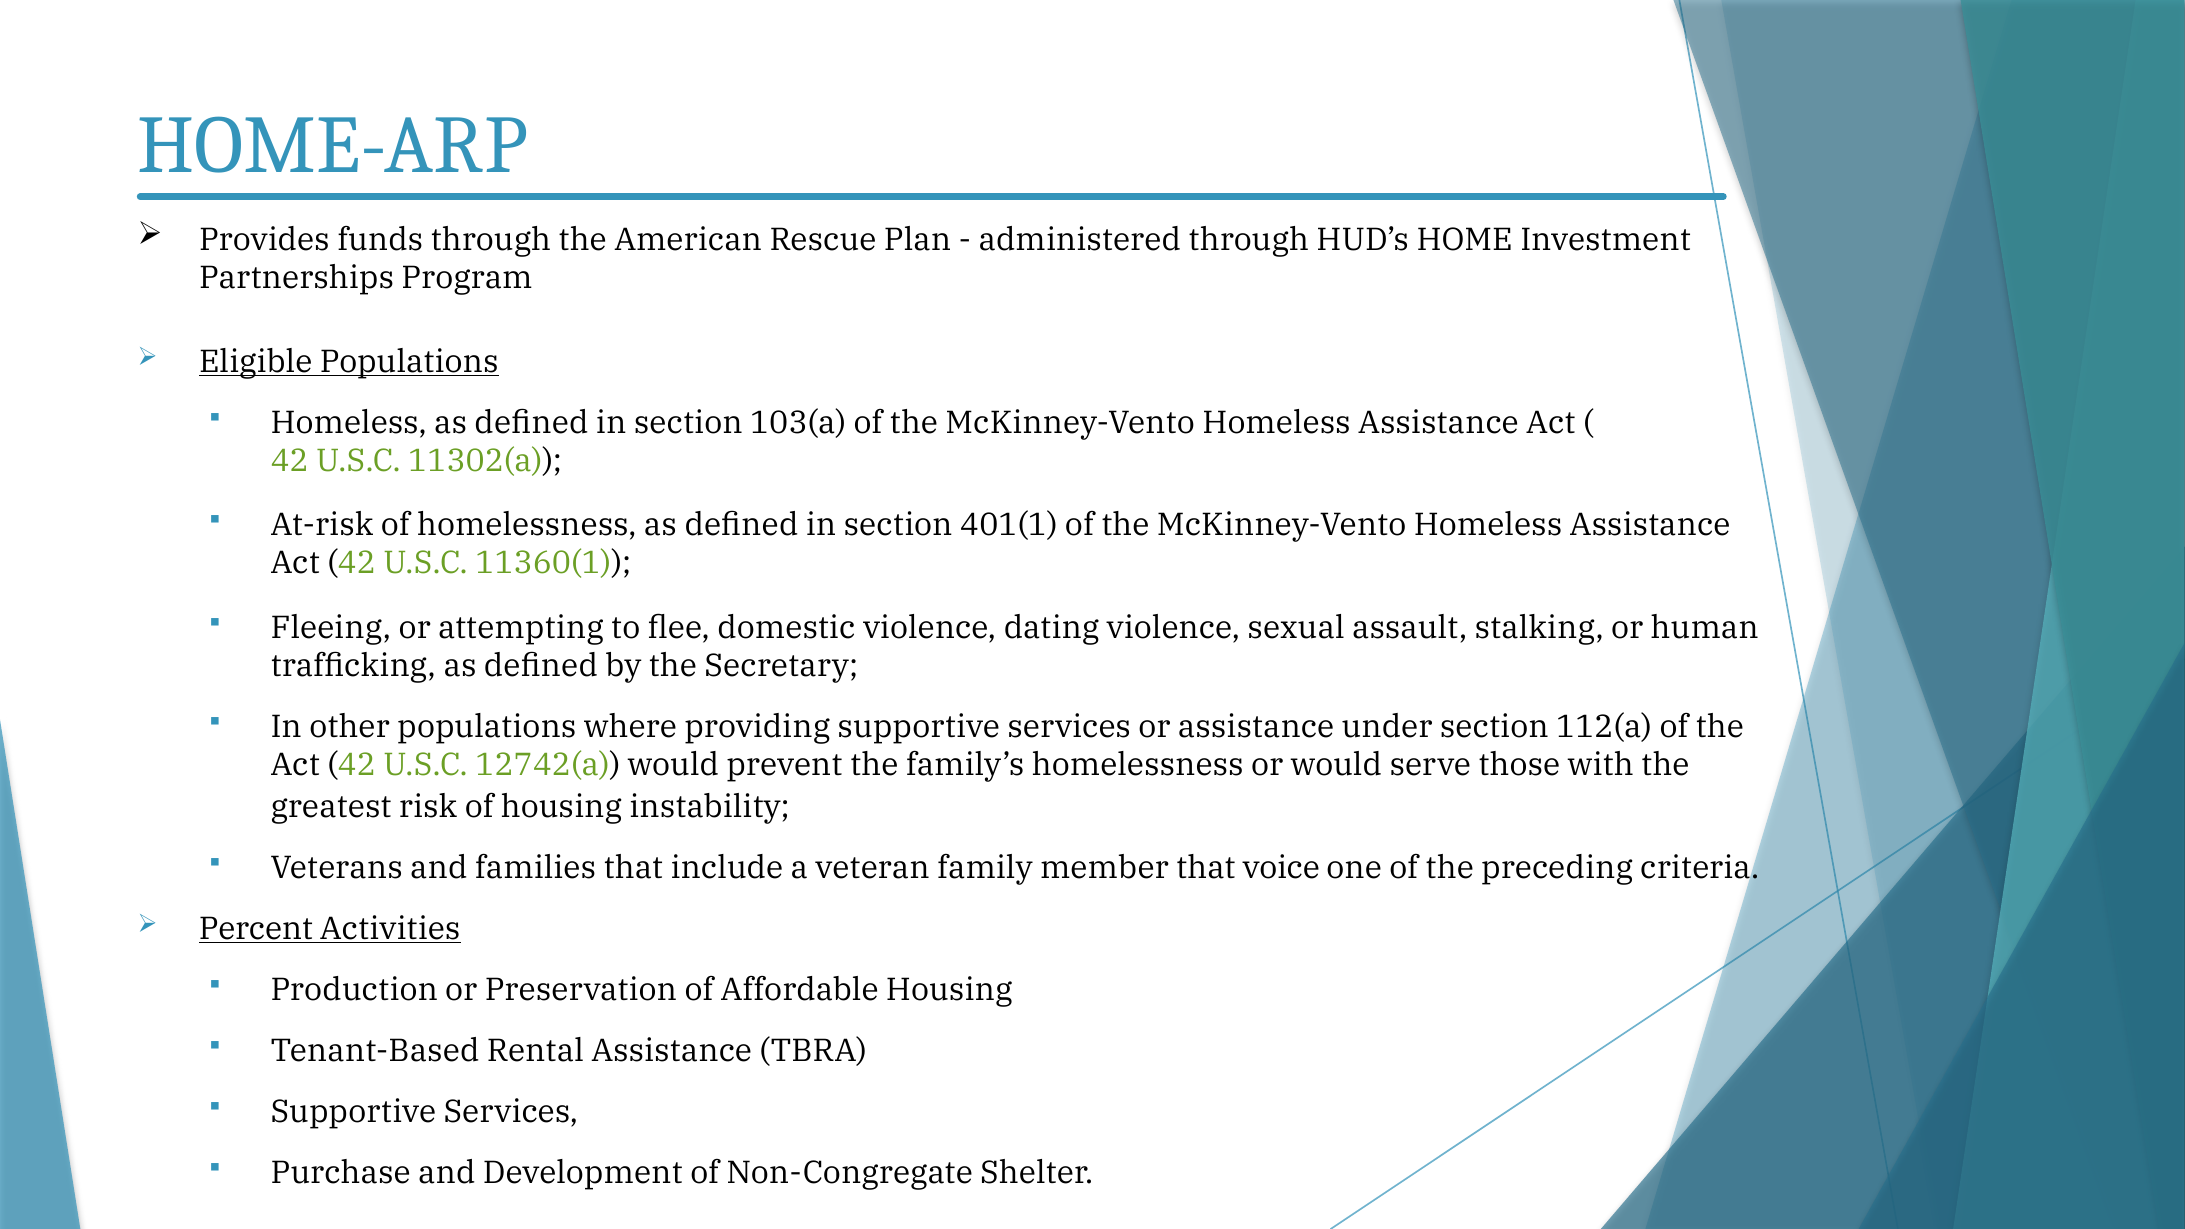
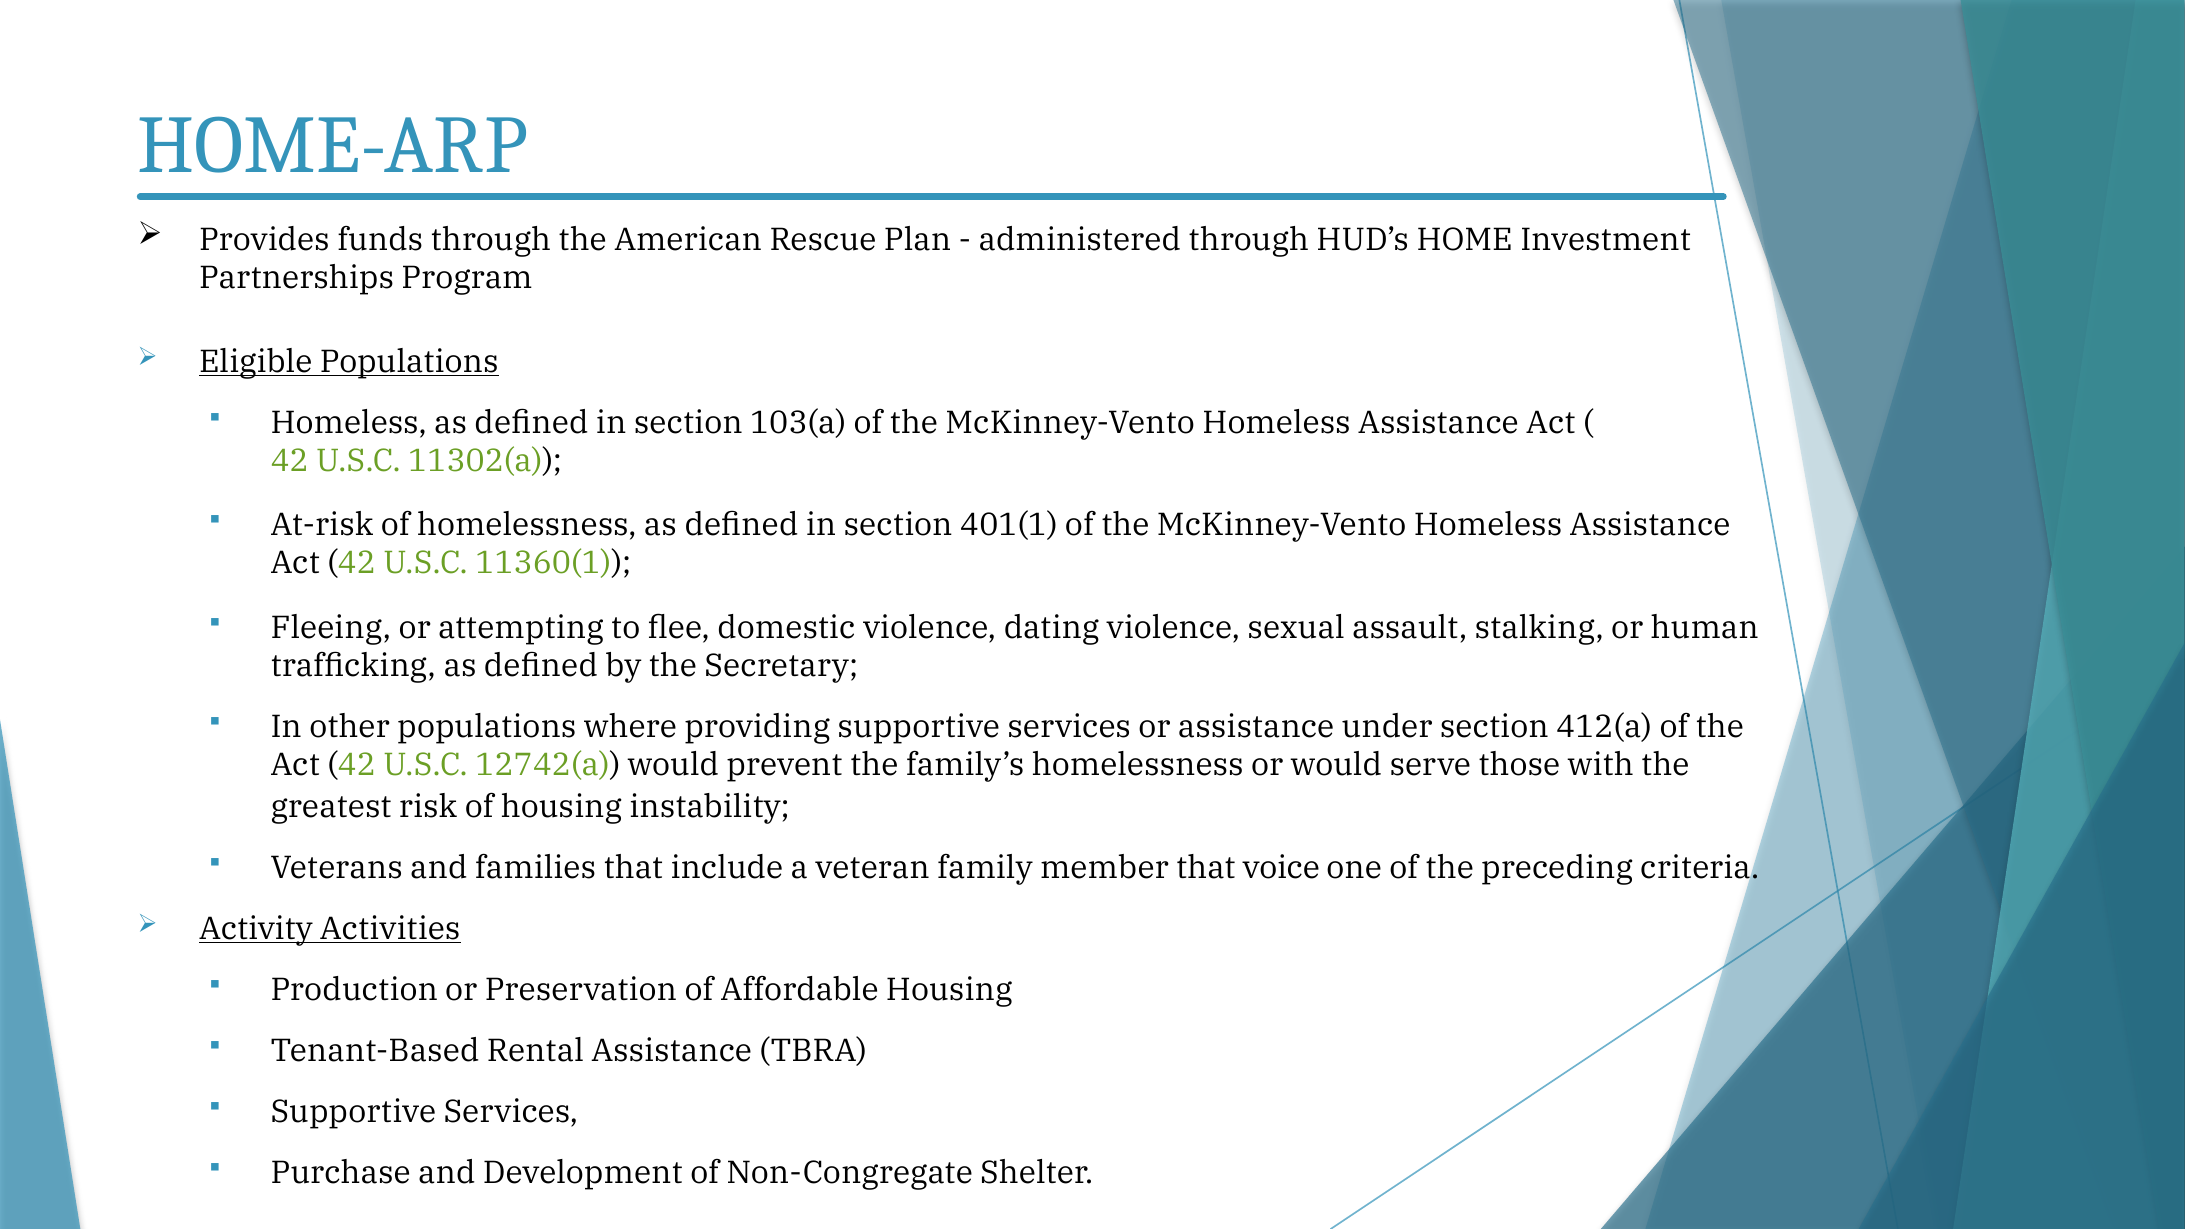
112(a: 112(a -> 412(a
Percent: Percent -> Activity
